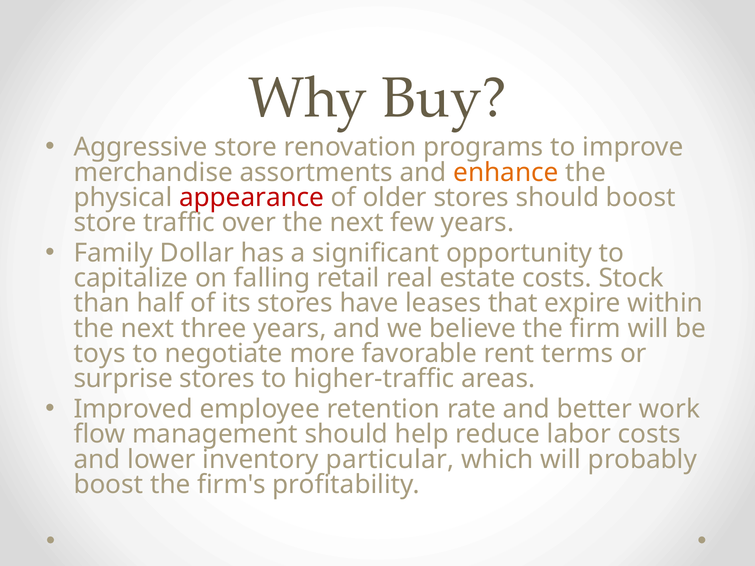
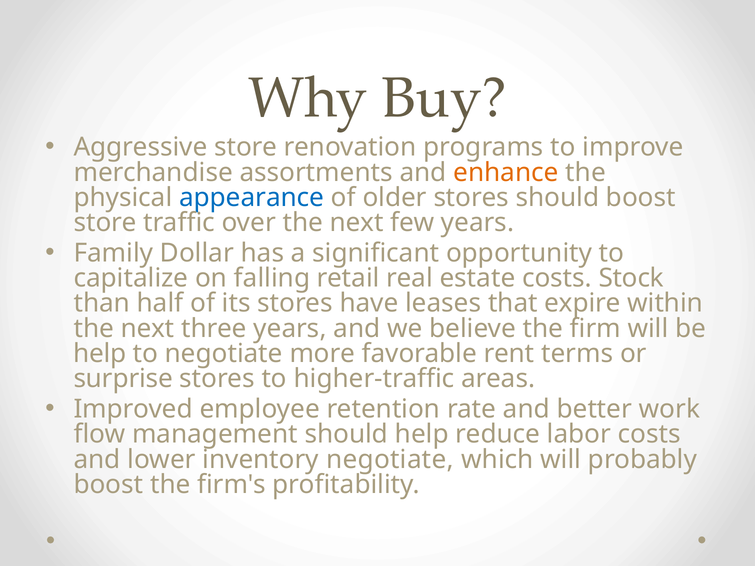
appearance colour: red -> blue
toys at (100, 354): toys -> help
inventory particular: particular -> negotiate
